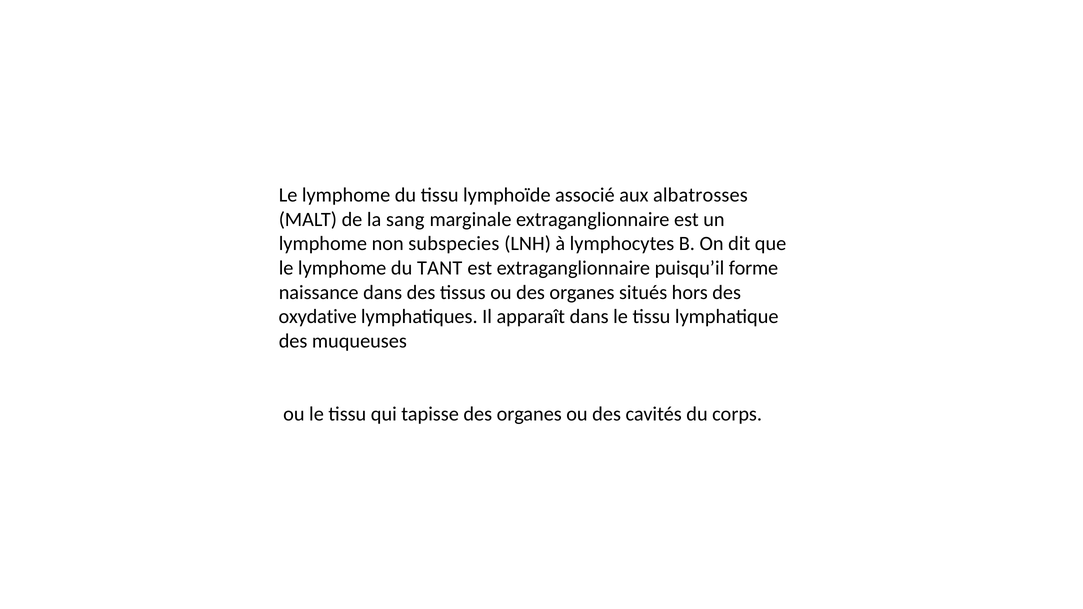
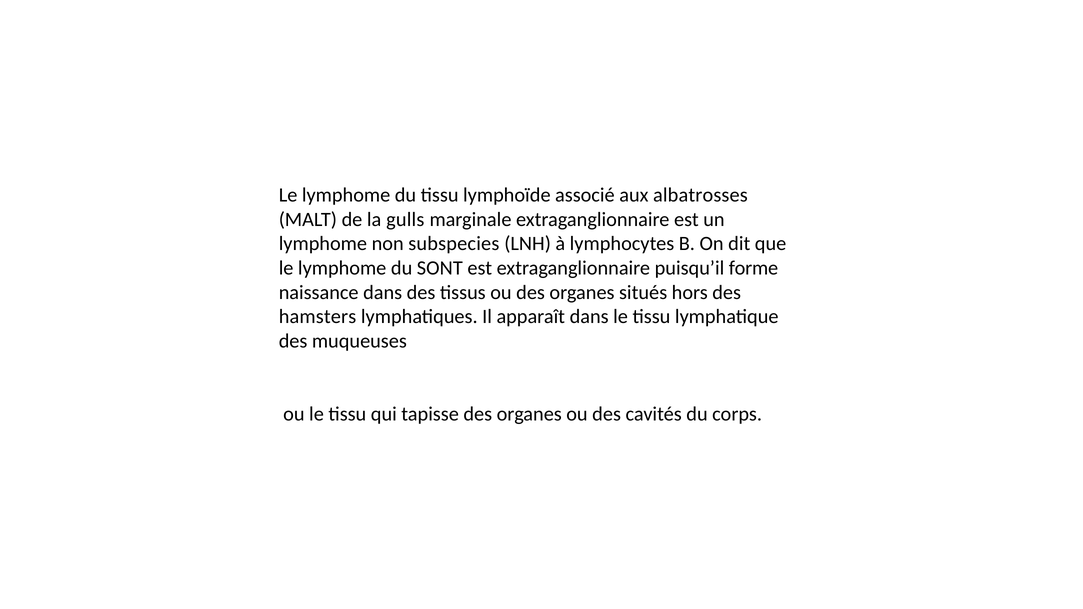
sang: sang -> gulls
TANT: TANT -> SONT
oxydative: oxydative -> hamsters
